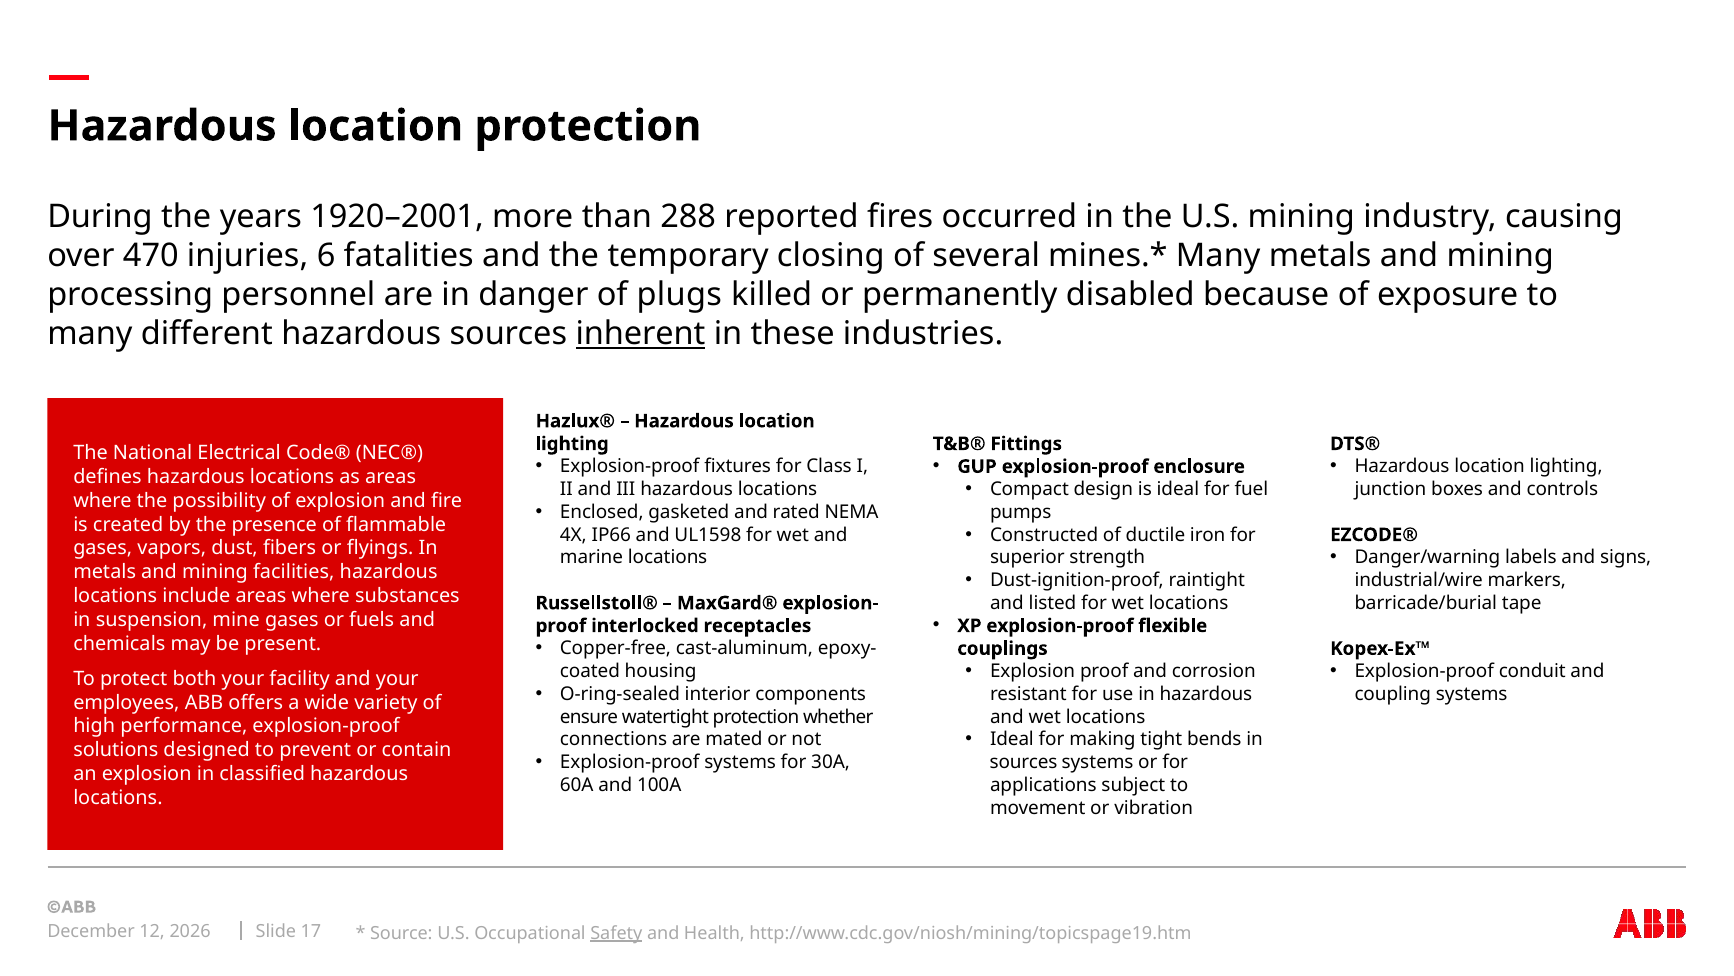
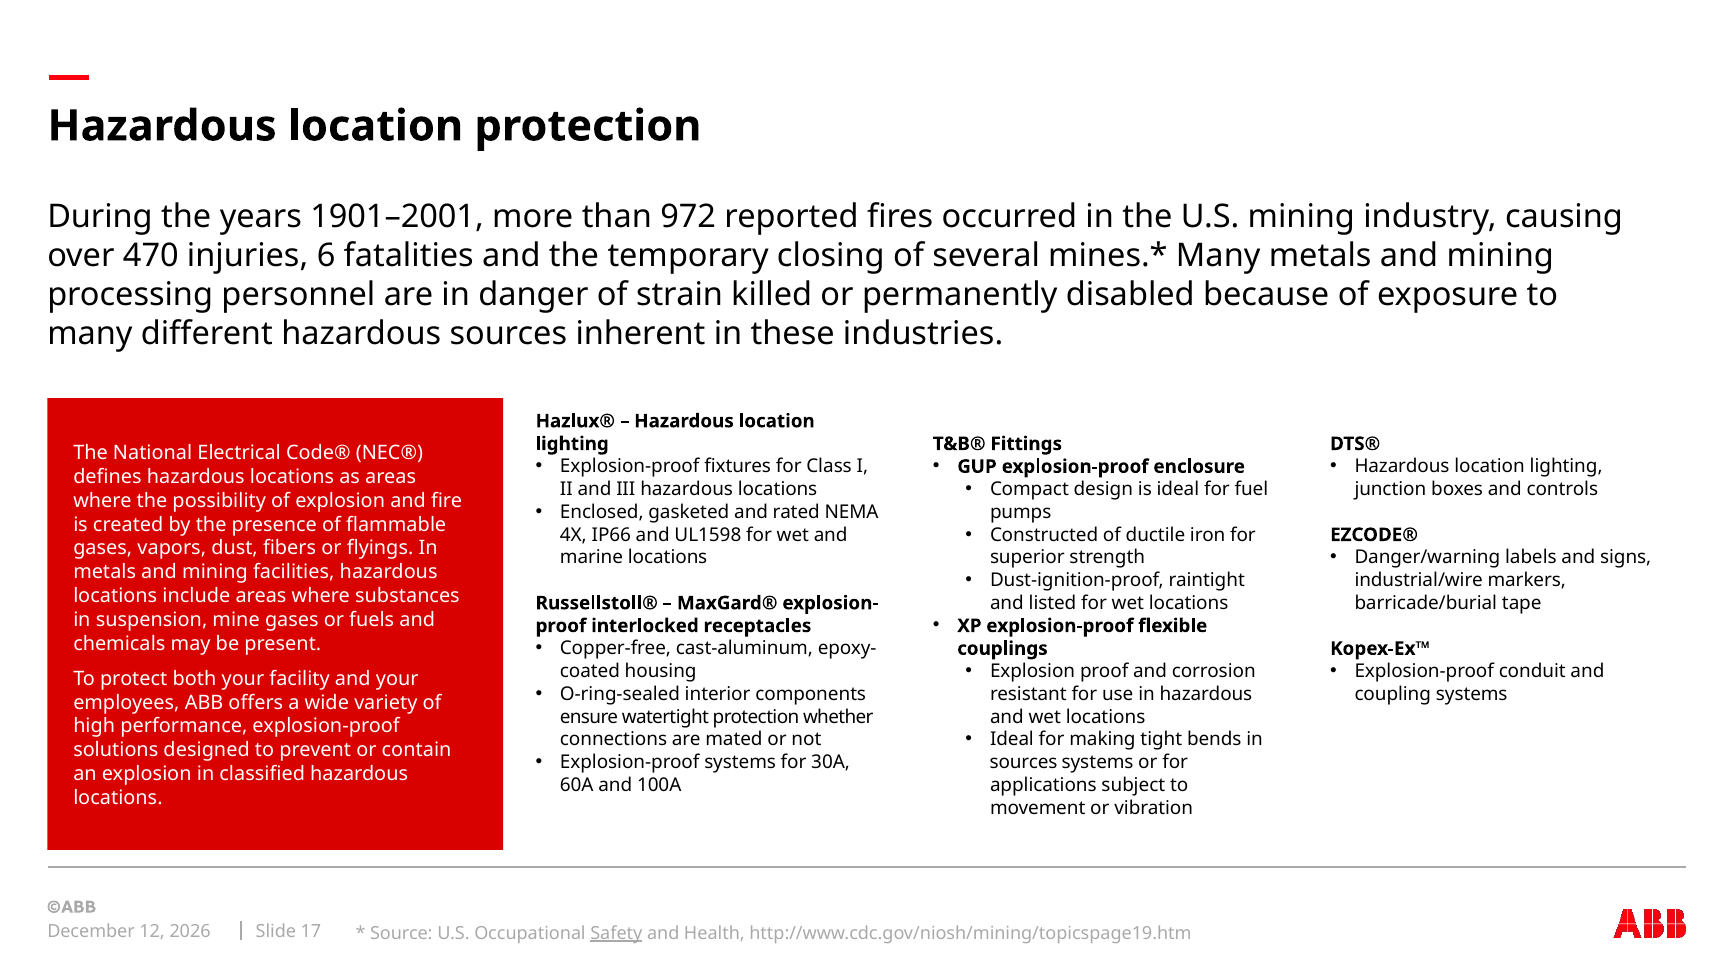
1920–2001: 1920–2001 -> 1901–2001
288: 288 -> 972
plugs: plugs -> strain
inherent underline: present -> none
